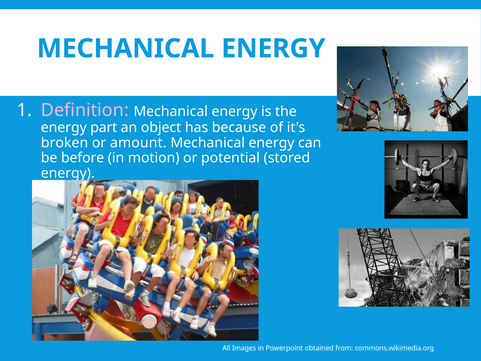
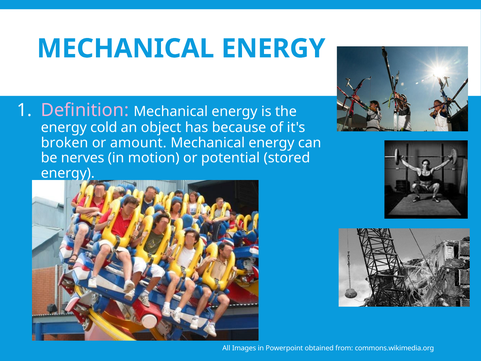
part: part -> cold
before: before -> nerves
